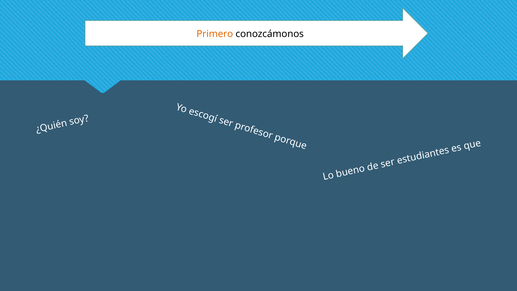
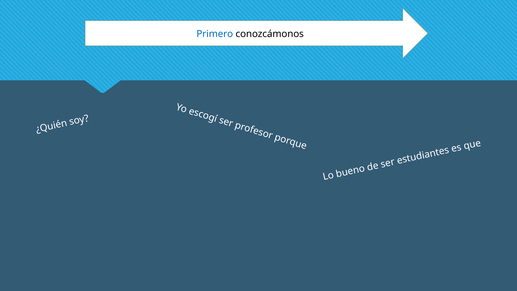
Primero colour: orange -> blue
